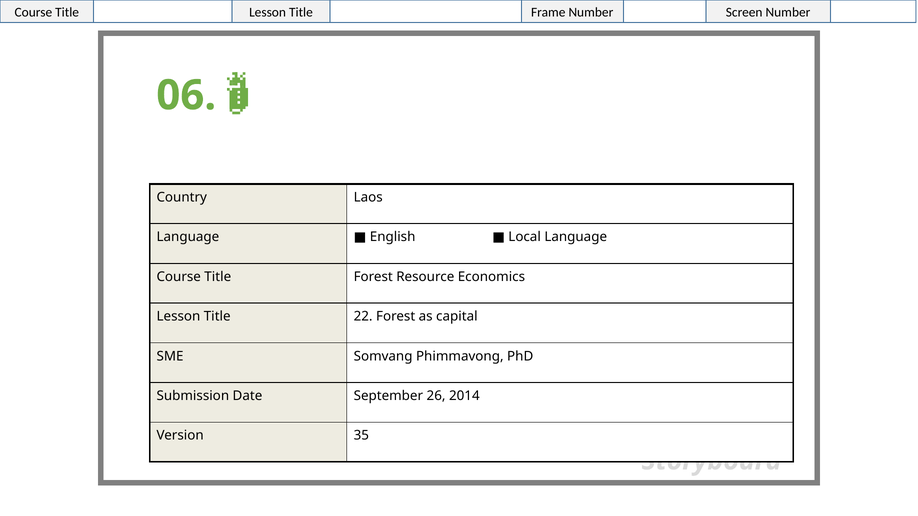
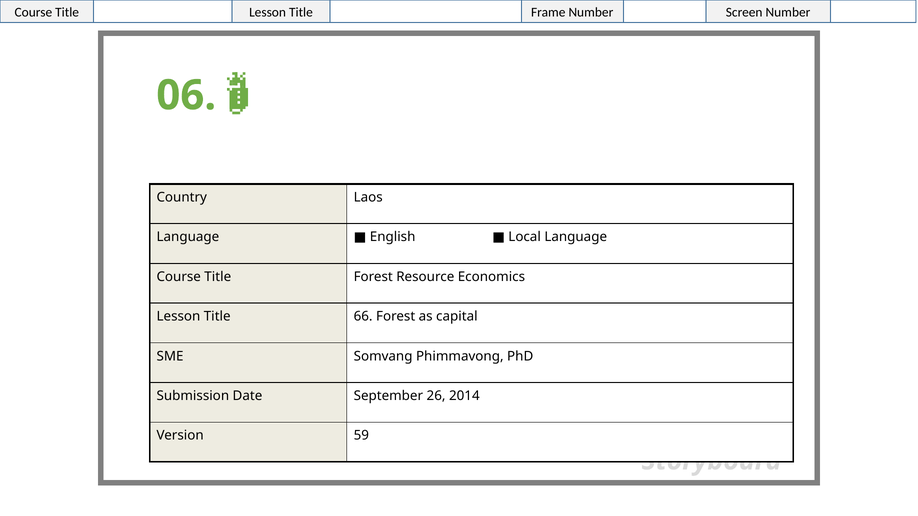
22: 22 -> 66
35: 35 -> 59
